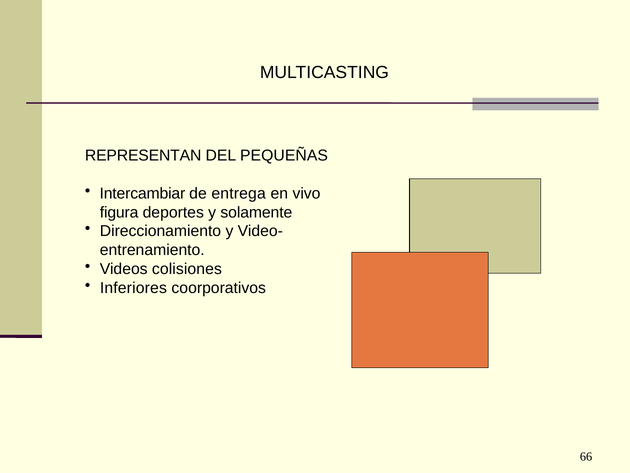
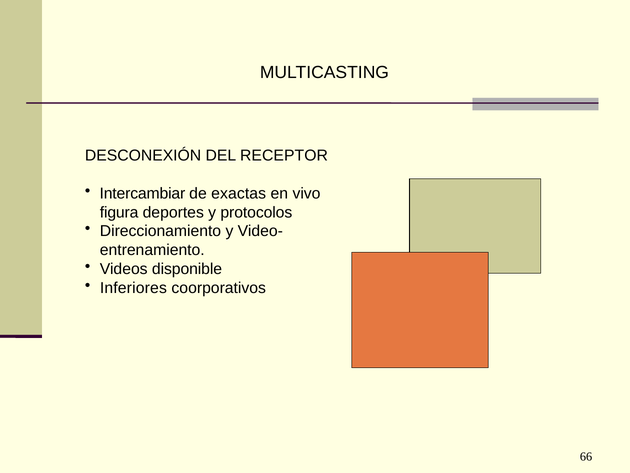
REPRESENTAN: REPRESENTAN -> DESCONEXIÓN
PEQUEÑAS: PEQUEÑAS -> RECEPTOR
entrega: entrega -> exactas
solamente: solamente -> protocolos
colisiones: colisiones -> disponible
